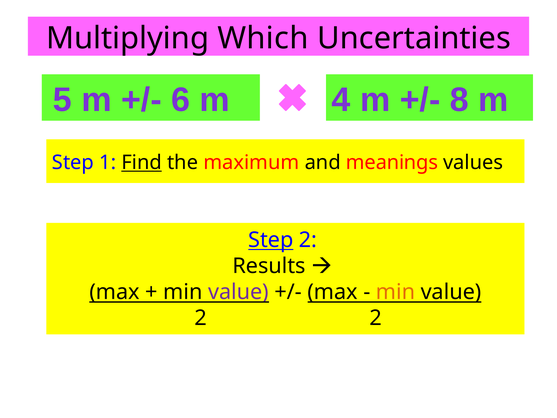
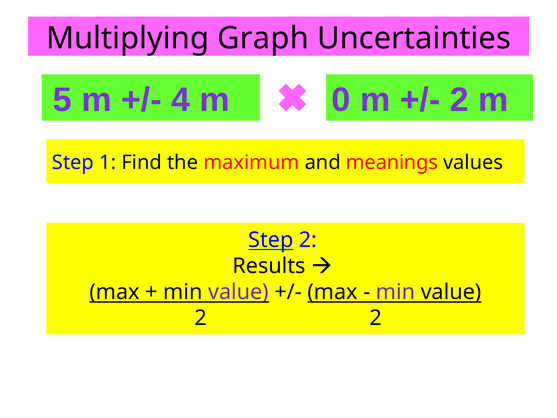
Which: Which -> Graph
6: 6 -> 4
4: 4 -> 0
8 at (459, 100): 8 -> 2
Find underline: present -> none
min at (395, 292) colour: orange -> purple
